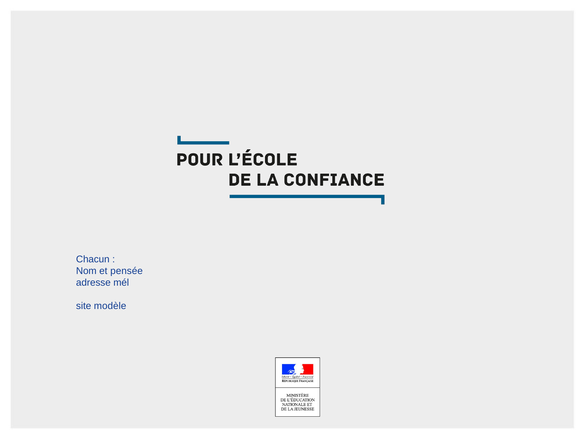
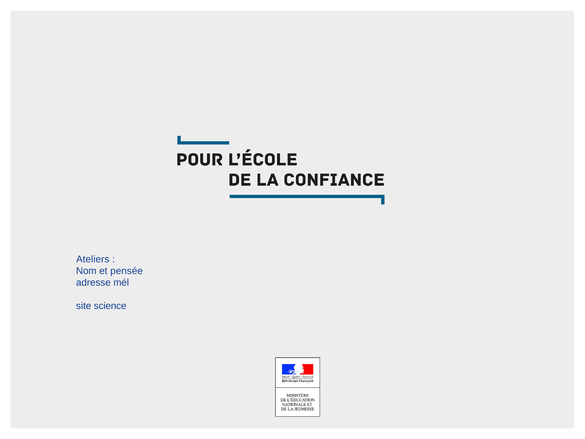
Chacun: Chacun -> Ateliers
modèle: modèle -> science
